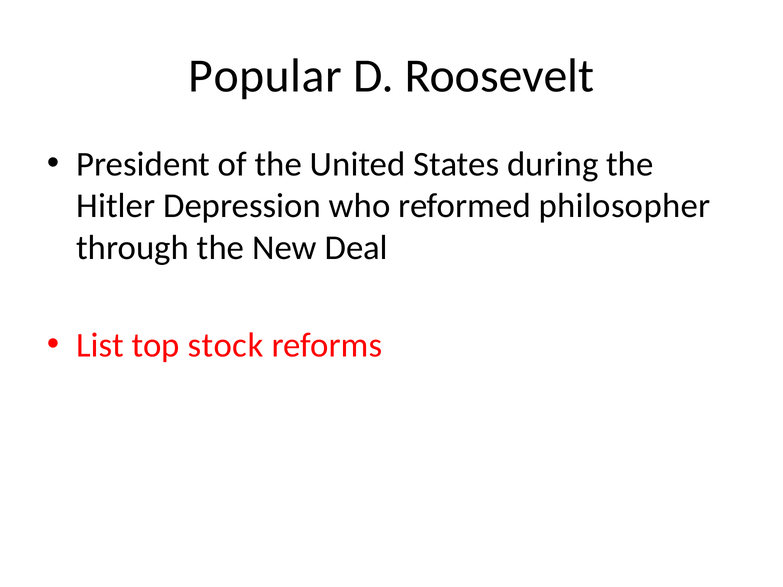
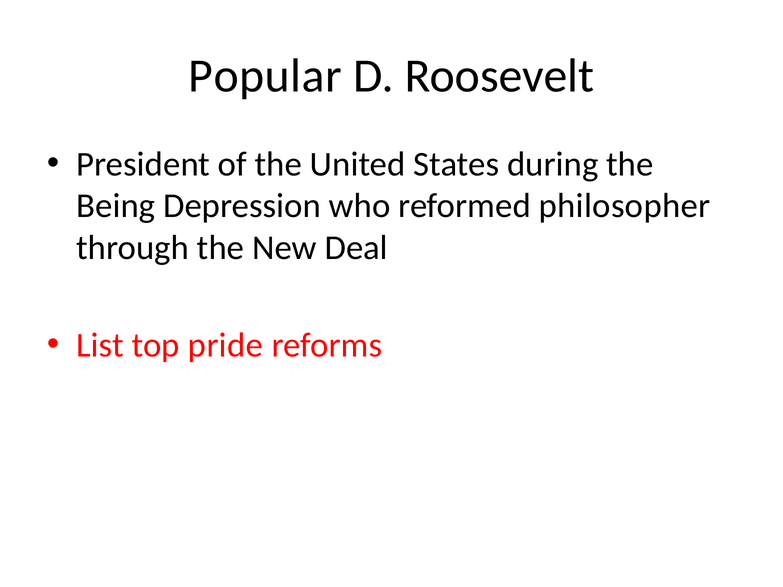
Hitler: Hitler -> Being
stock: stock -> pride
